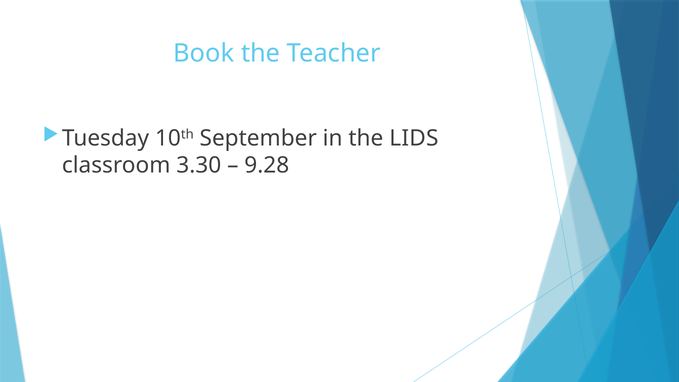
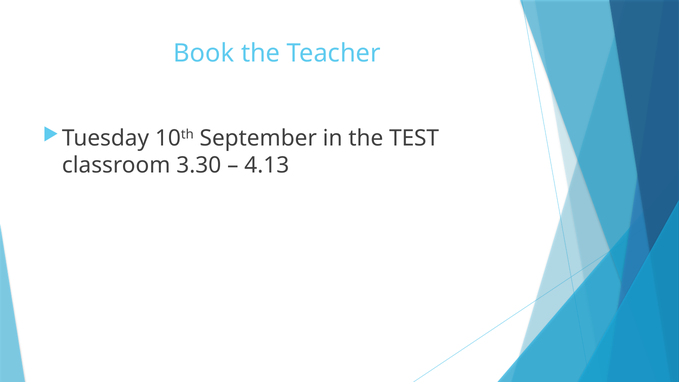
LIDS: LIDS -> TEST
9.28: 9.28 -> 4.13
